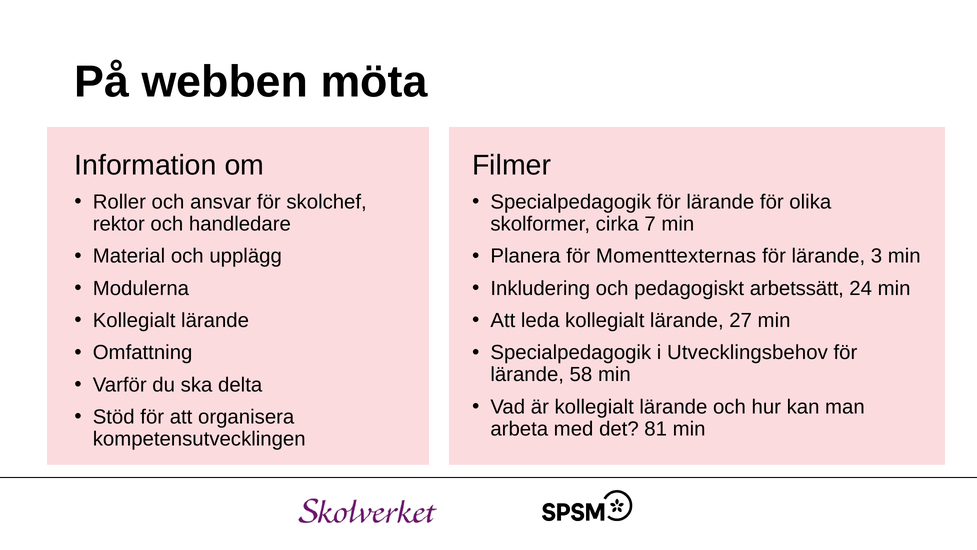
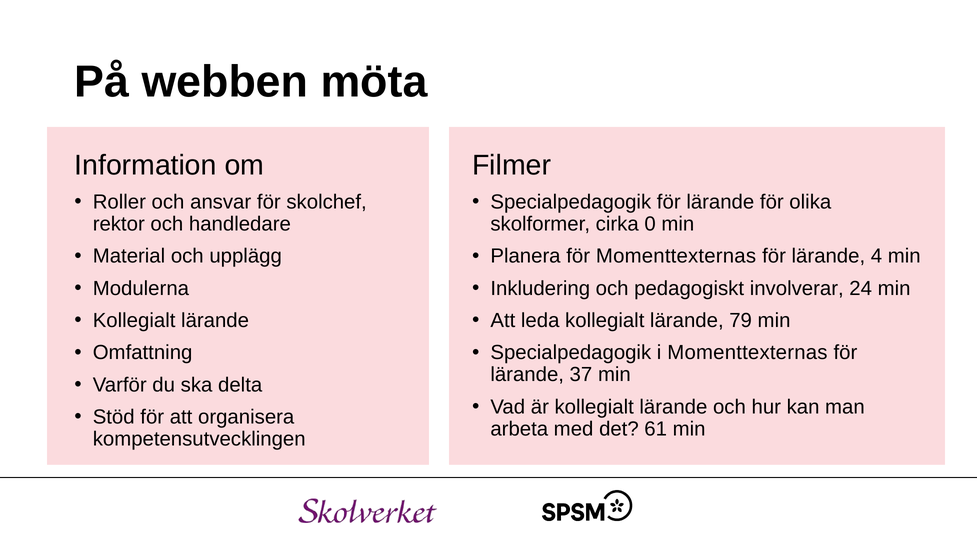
7: 7 -> 0
3: 3 -> 4
arbetssätt: arbetssätt -> involverar
27: 27 -> 79
i Utvecklingsbehov: Utvecklingsbehov -> Momenttexternas
58: 58 -> 37
81: 81 -> 61
